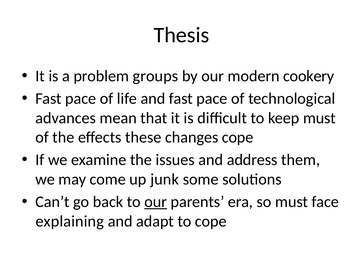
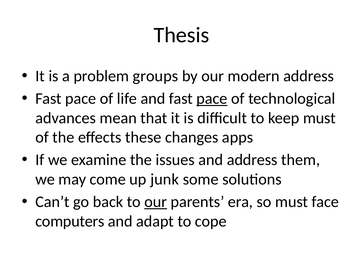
modern cookery: cookery -> address
pace at (212, 99) underline: none -> present
changes cope: cope -> apps
explaining: explaining -> computers
